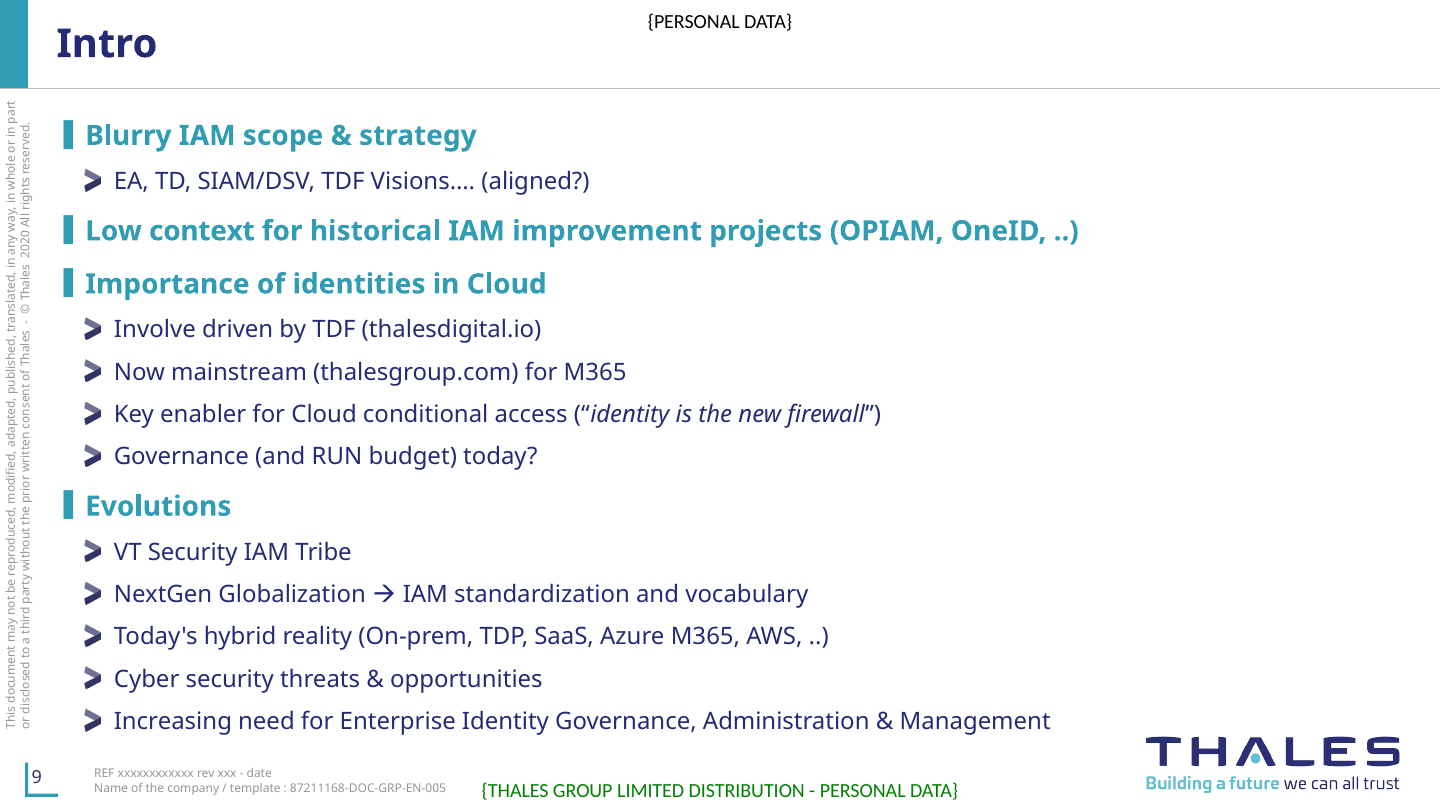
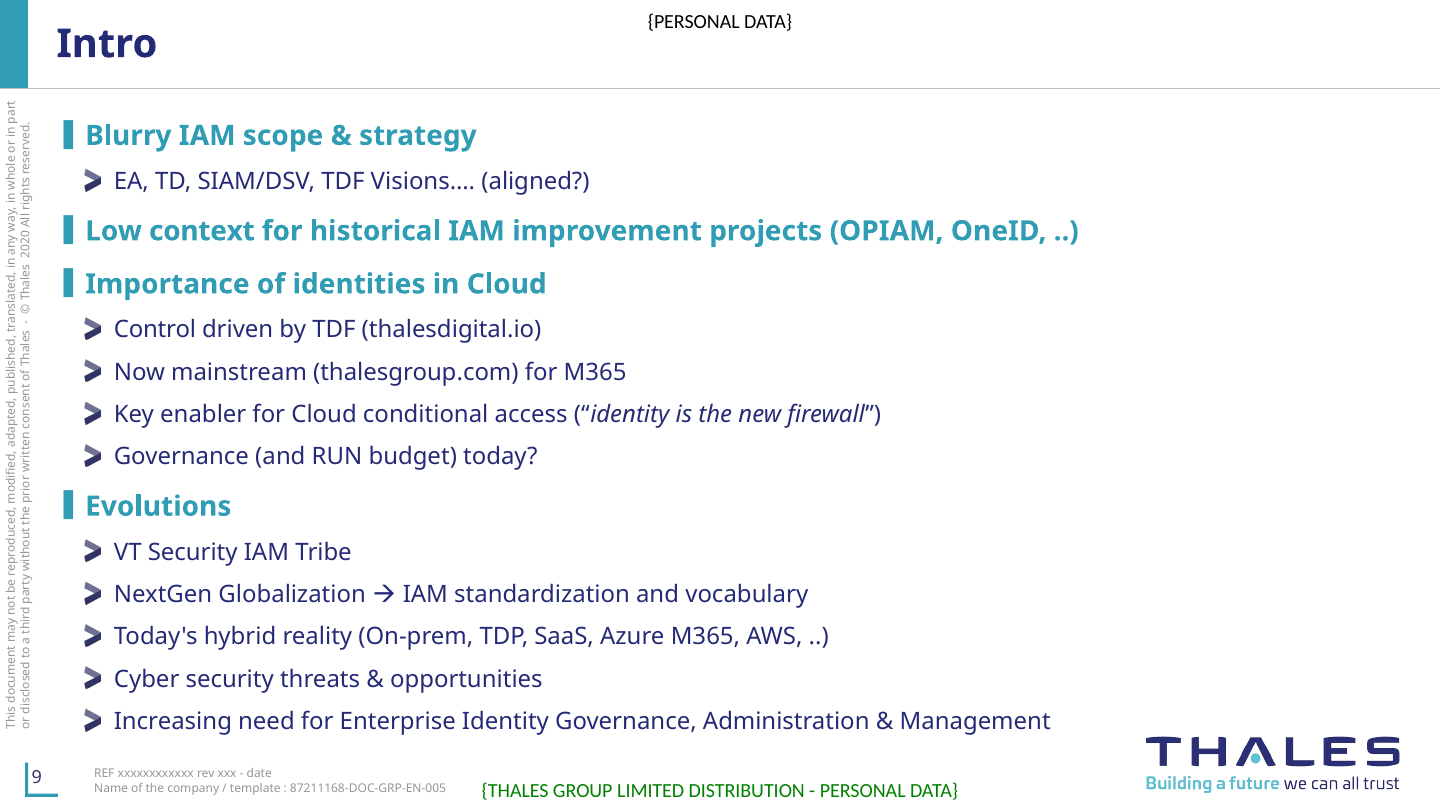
Involve: Involve -> Control
